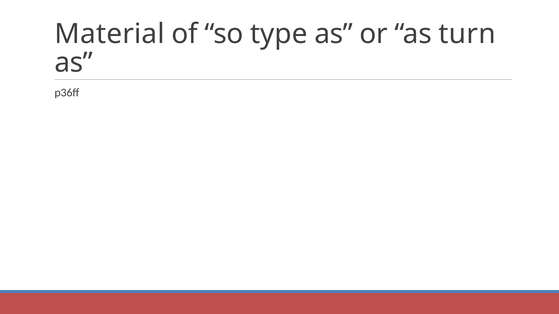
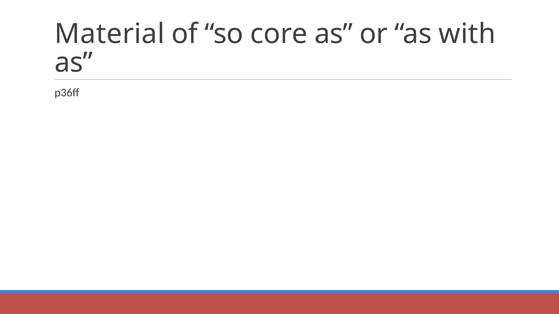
type: type -> core
turn: turn -> with
